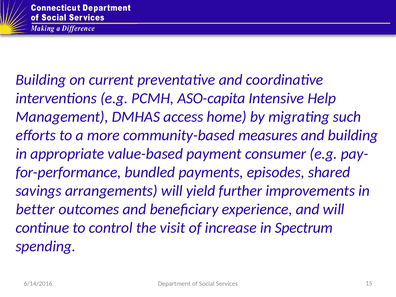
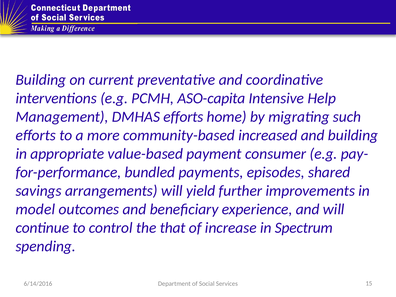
DMHAS access: access -> efforts
measures: measures -> increased
better: better -> model
visit: visit -> that
